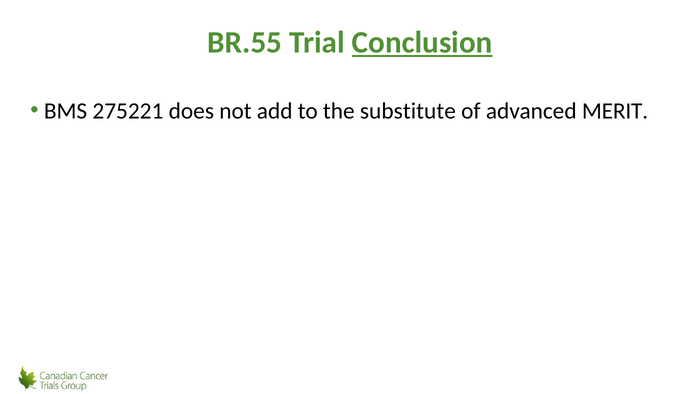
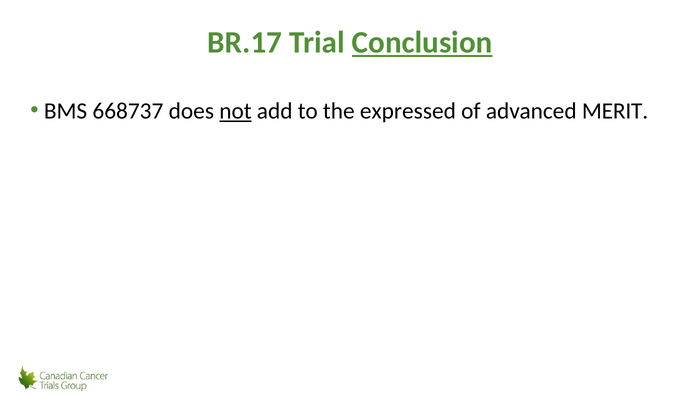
BR.55: BR.55 -> BR.17
275221: 275221 -> 668737
not underline: none -> present
substitute: substitute -> expressed
